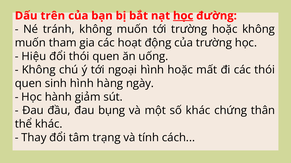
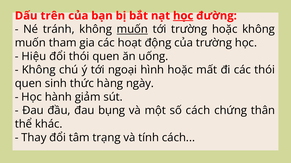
muốn at (132, 29) underline: none -> present
sinh hình: hình -> thức
số khác: khác -> cách
